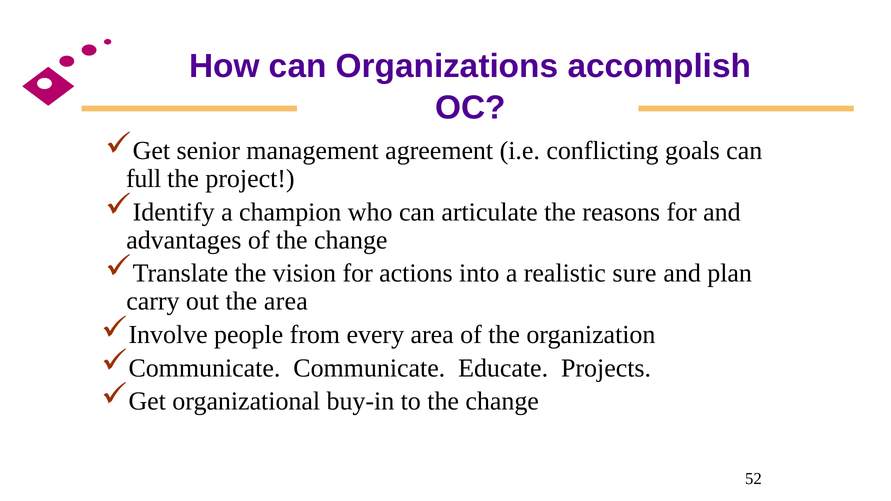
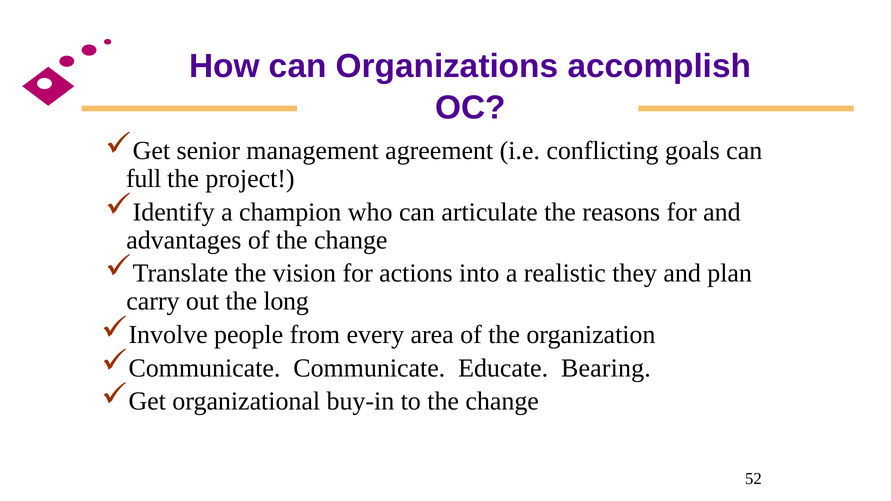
sure: sure -> they
the area: area -> long
Projects: Projects -> Bearing
